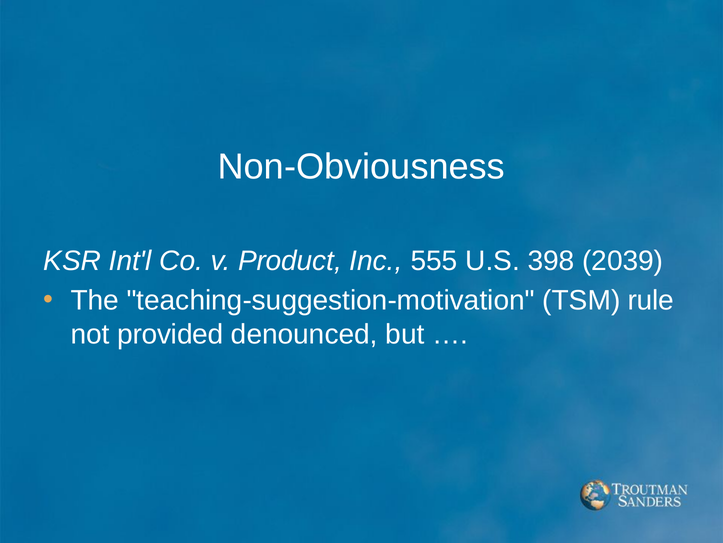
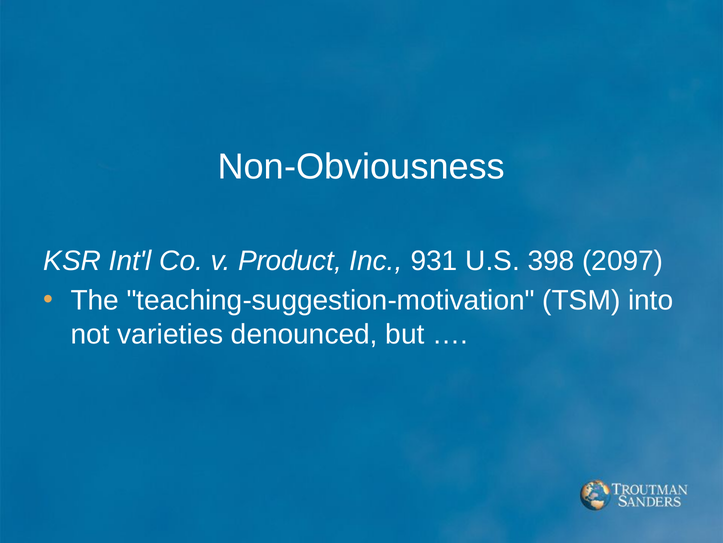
555: 555 -> 931
2039: 2039 -> 2097
rule: rule -> into
provided: provided -> varieties
